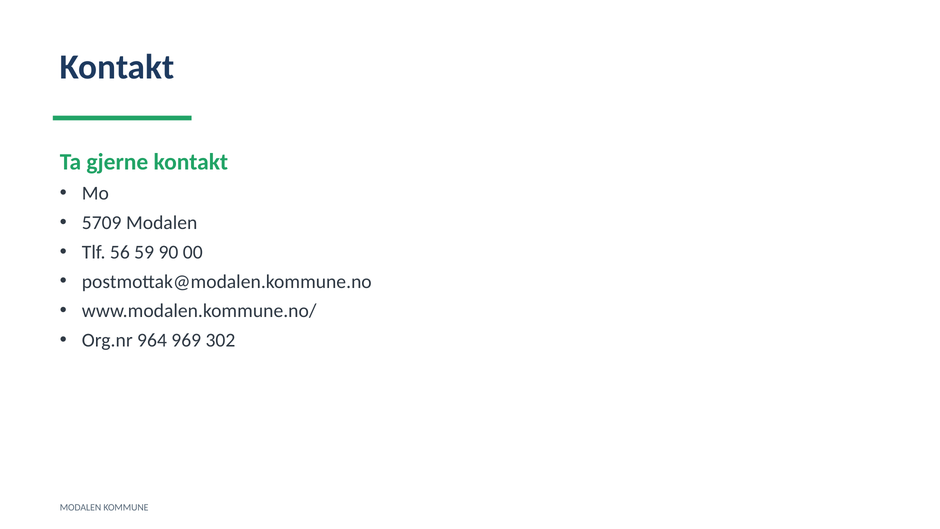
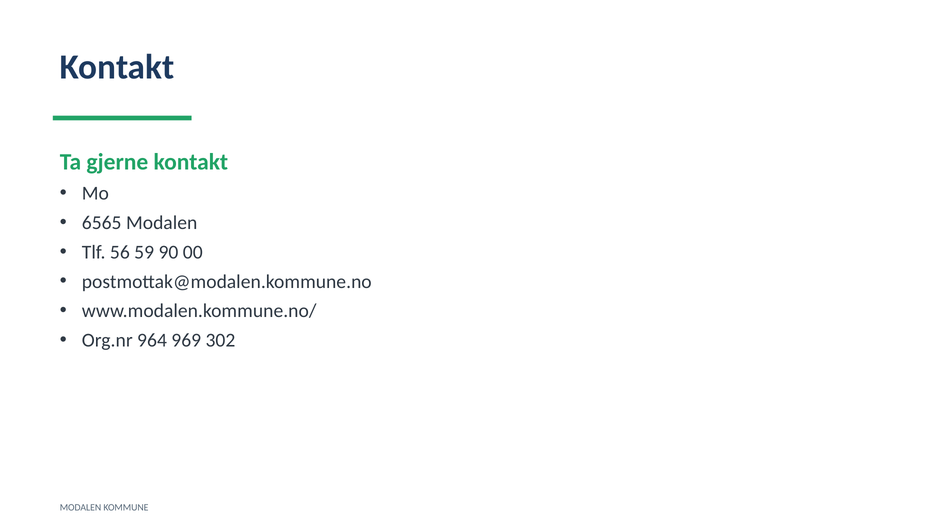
5709: 5709 -> 6565
